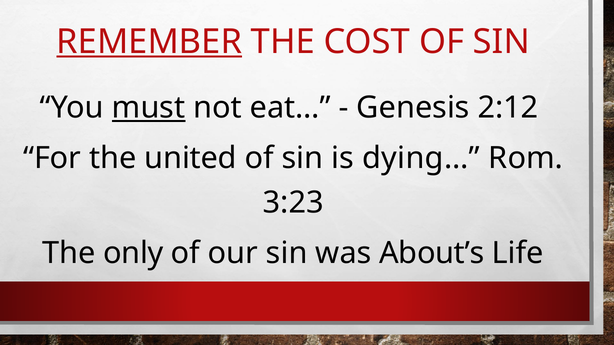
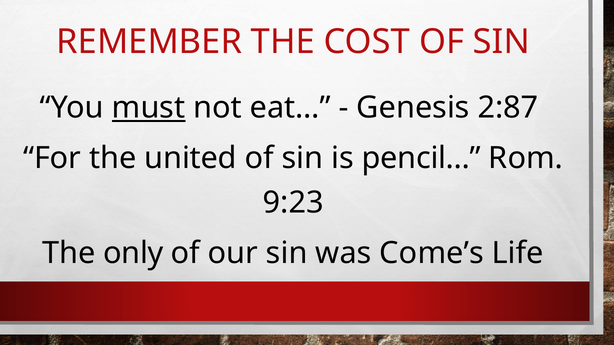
REMEMBER underline: present -> none
2:12: 2:12 -> 2:87
dying…: dying… -> pencil…
3:23: 3:23 -> 9:23
About’s: About’s -> Come’s
